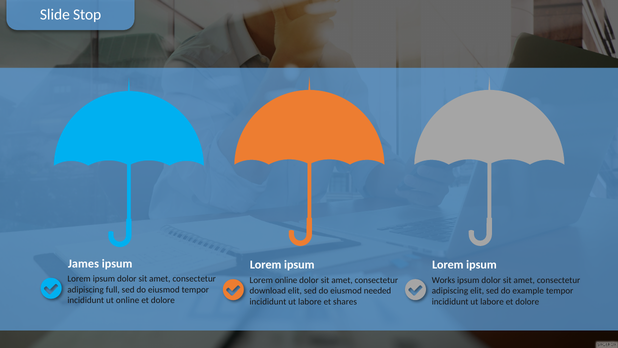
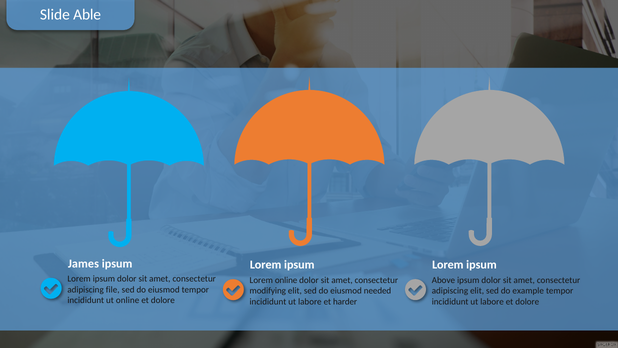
Stop: Stop -> Able
Works: Works -> Above
full: full -> file
download: download -> modifying
shares: shares -> harder
